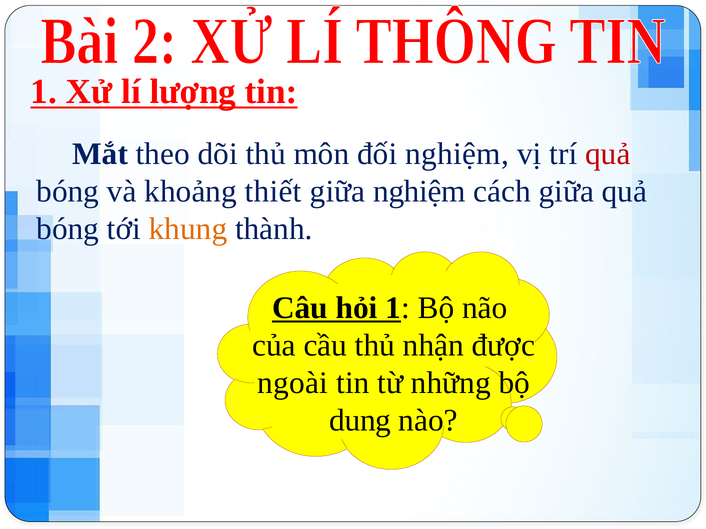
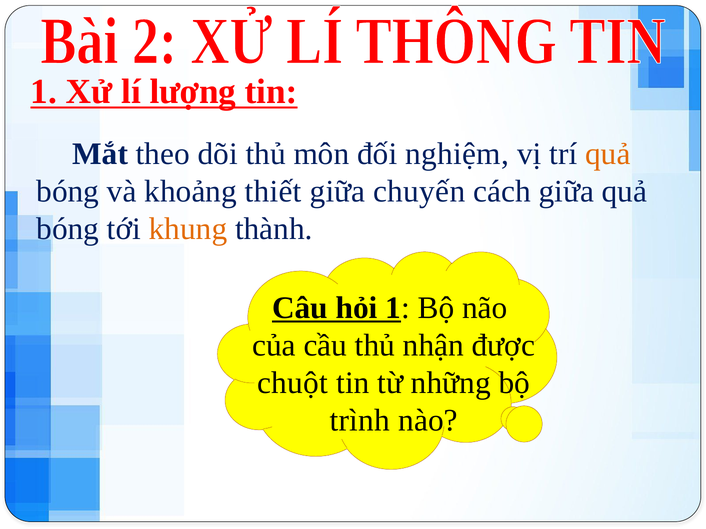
quả at (608, 154) colour: red -> orange
giữa nghiệm: nghiệm -> chuyến
ngoài: ngoài -> chuột
dung: dung -> trình
